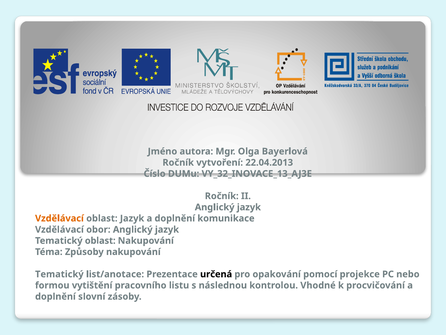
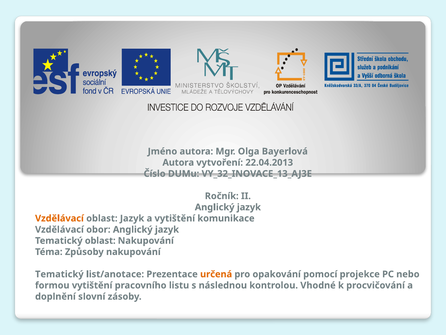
Ročník at (178, 162): Ročník -> Autora
Jazyk a doplnění: doplnění -> vytištění
určená colour: black -> orange
